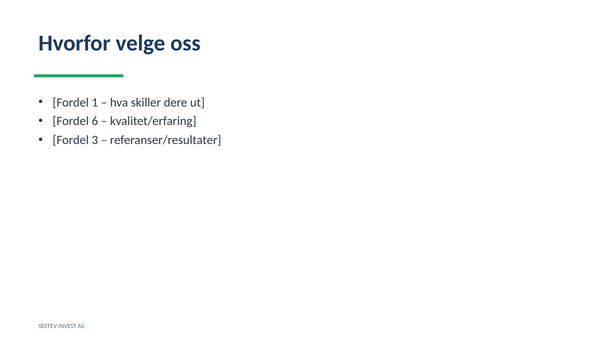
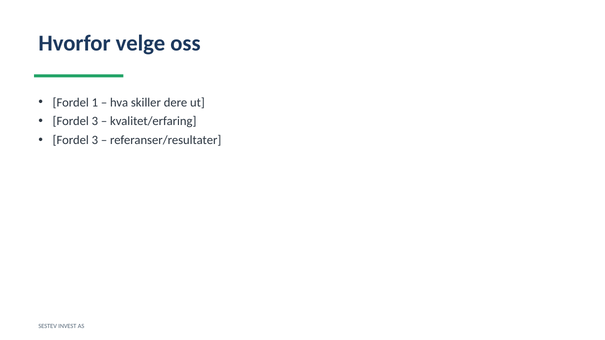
6 at (95, 121): 6 -> 3
